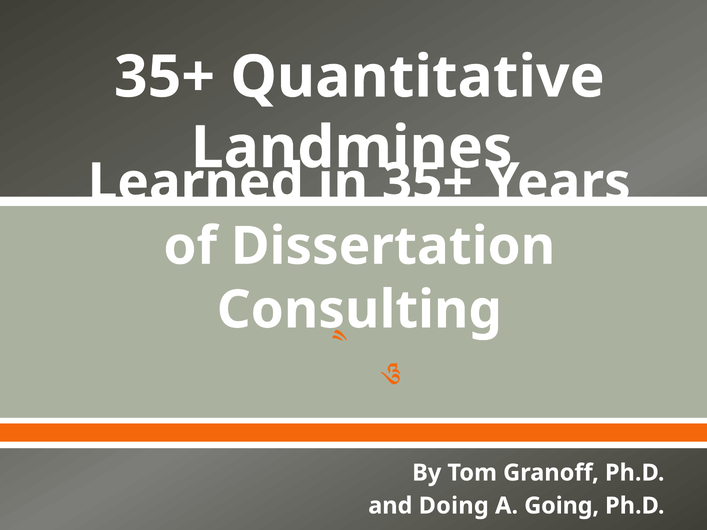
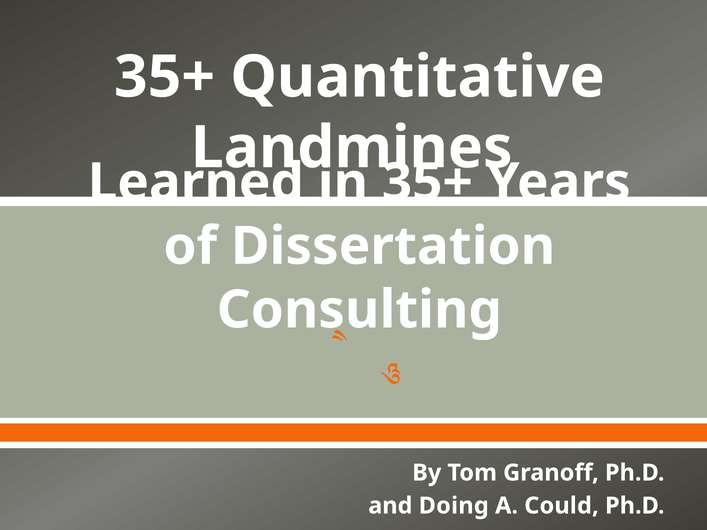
Going: Going -> Could
